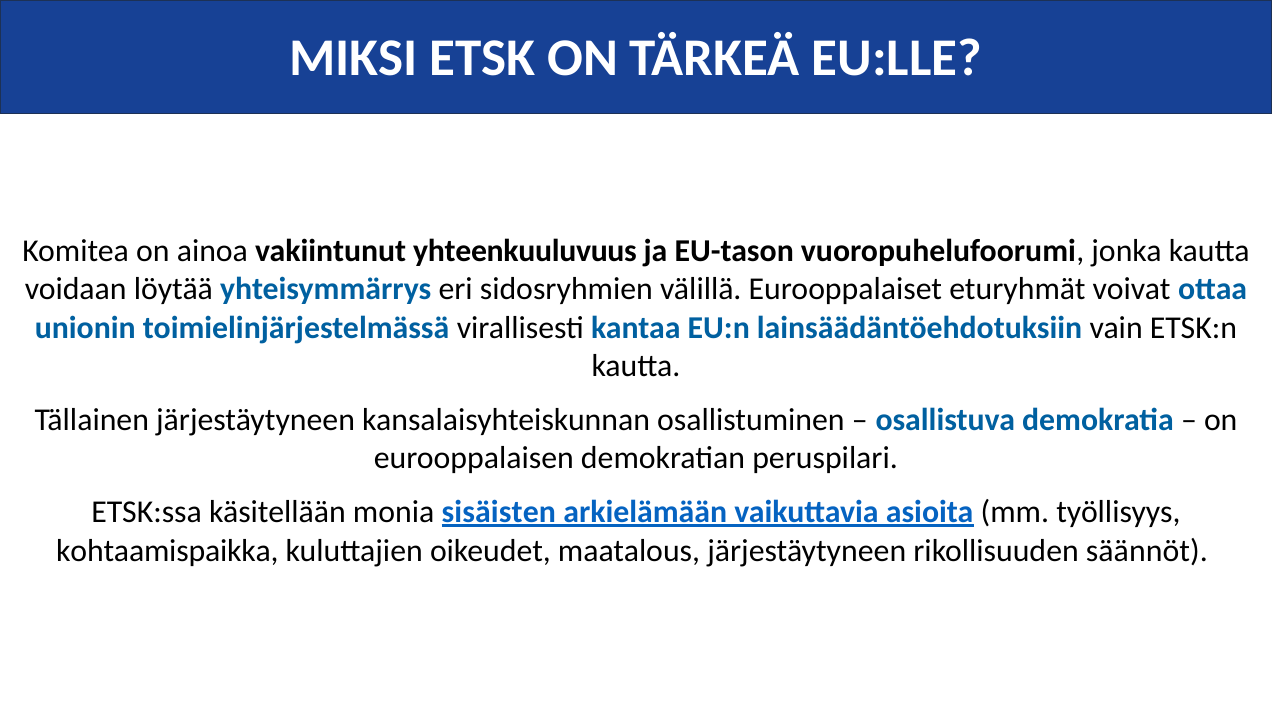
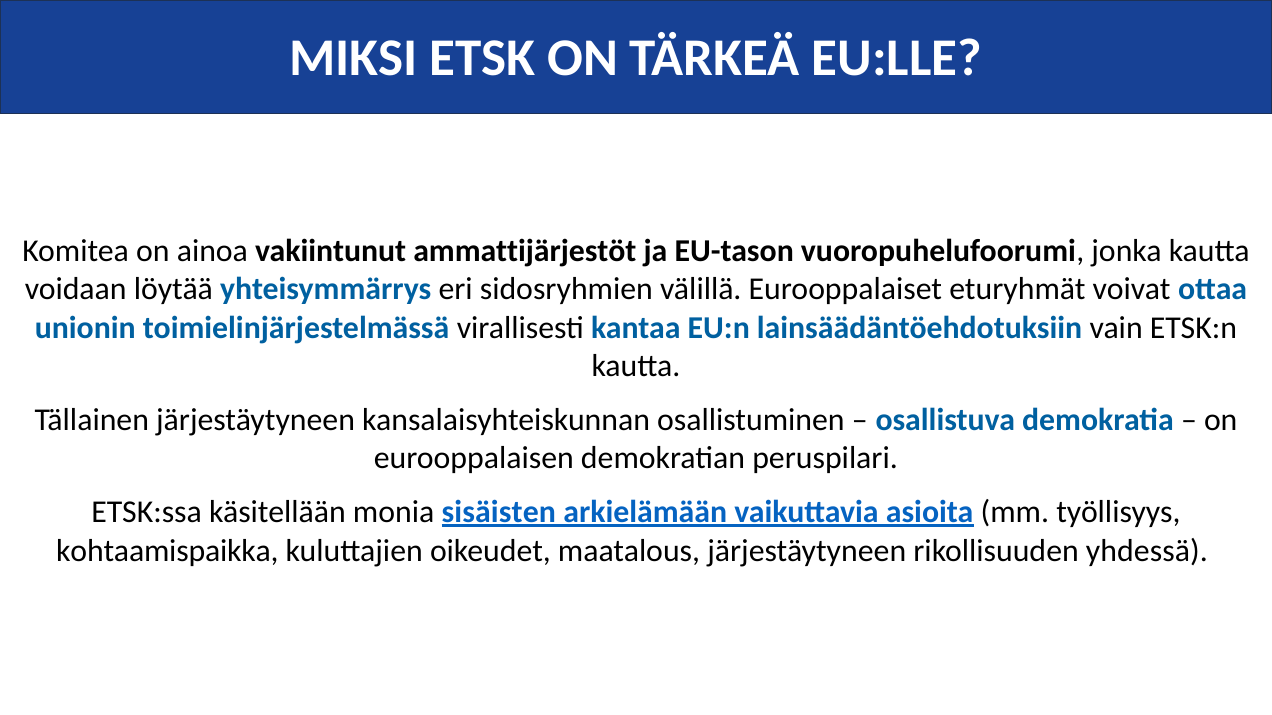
yhteenkuuluvuus: yhteenkuuluvuus -> ammattijärjestöt
säännöt: säännöt -> yhdessä
